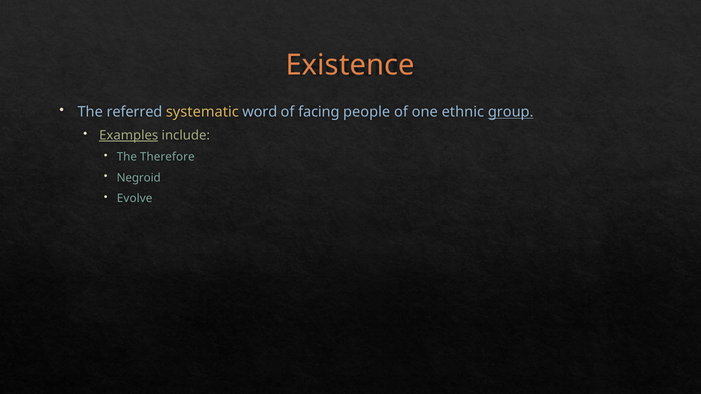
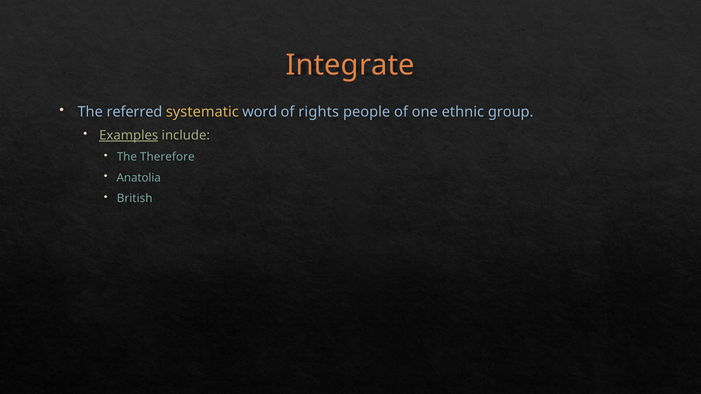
Existence: Existence -> Integrate
facing: facing -> rights
group underline: present -> none
Negroid: Negroid -> Anatolia
Evolve: Evolve -> British
